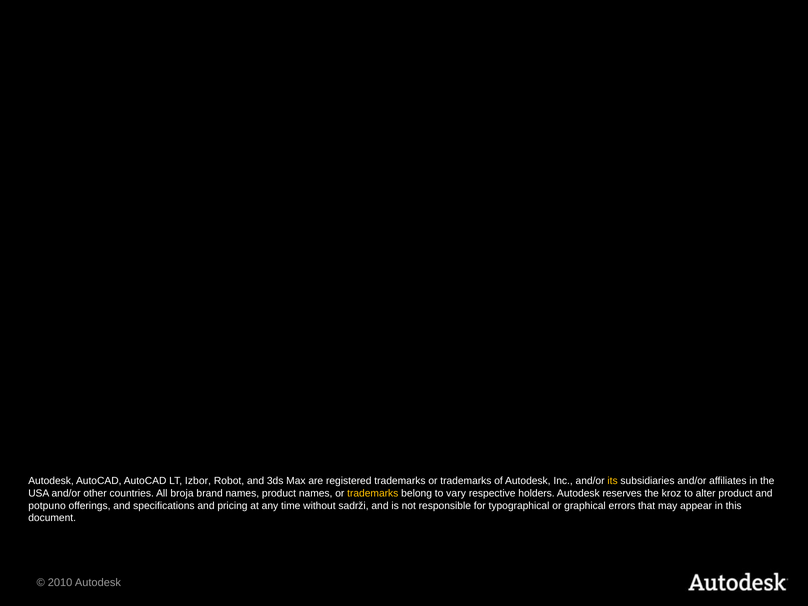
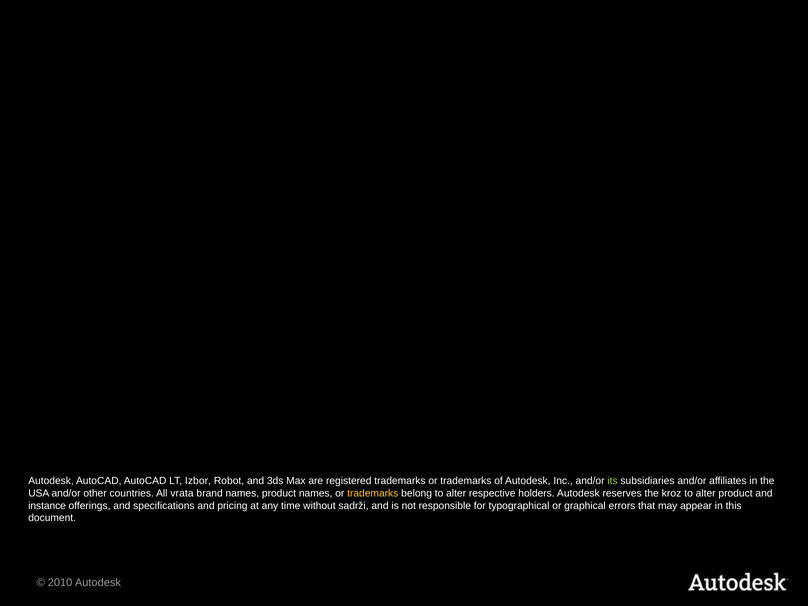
its colour: yellow -> light green
broja: broja -> vrata
belong to vary: vary -> alter
potpuno: potpuno -> instance
